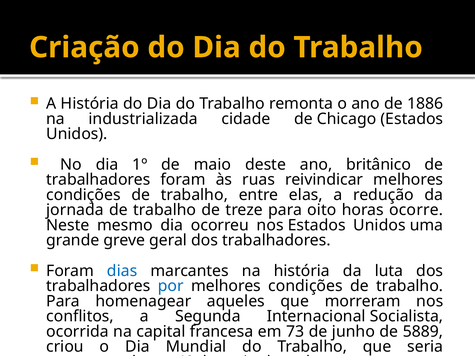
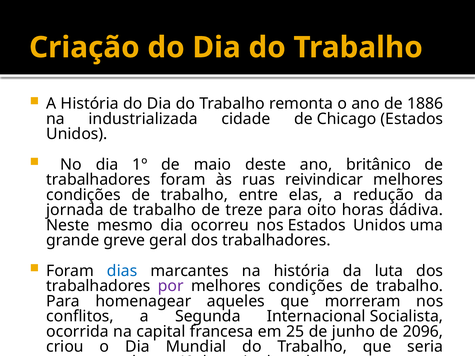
ocorre: ocorre -> dádiva
por colour: blue -> purple
73: 73 -> 25
5889: 5889 -> 2096
